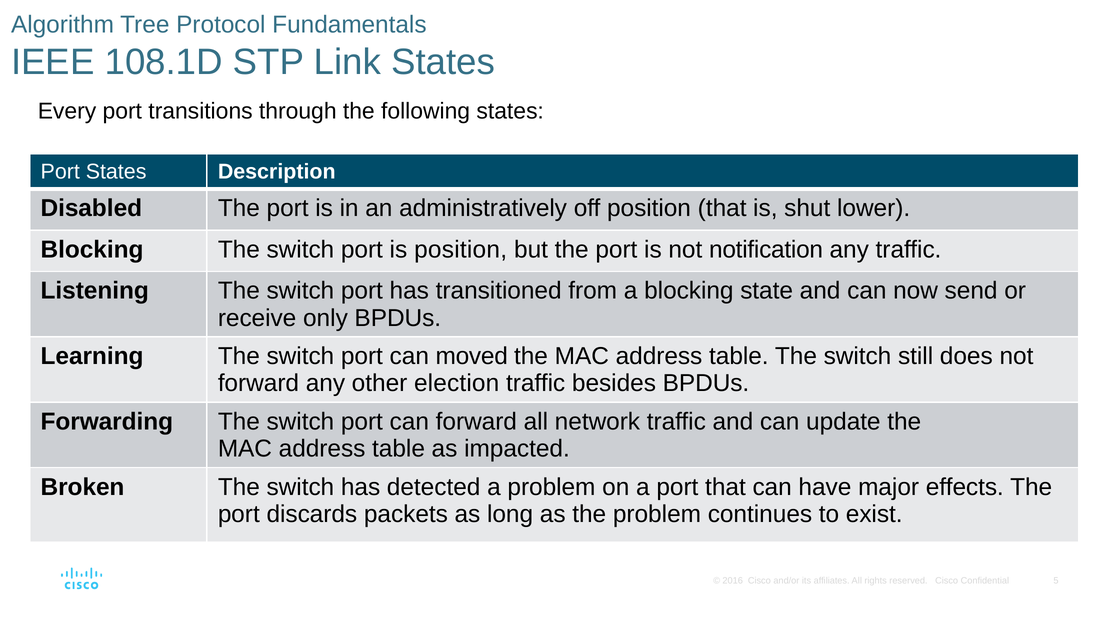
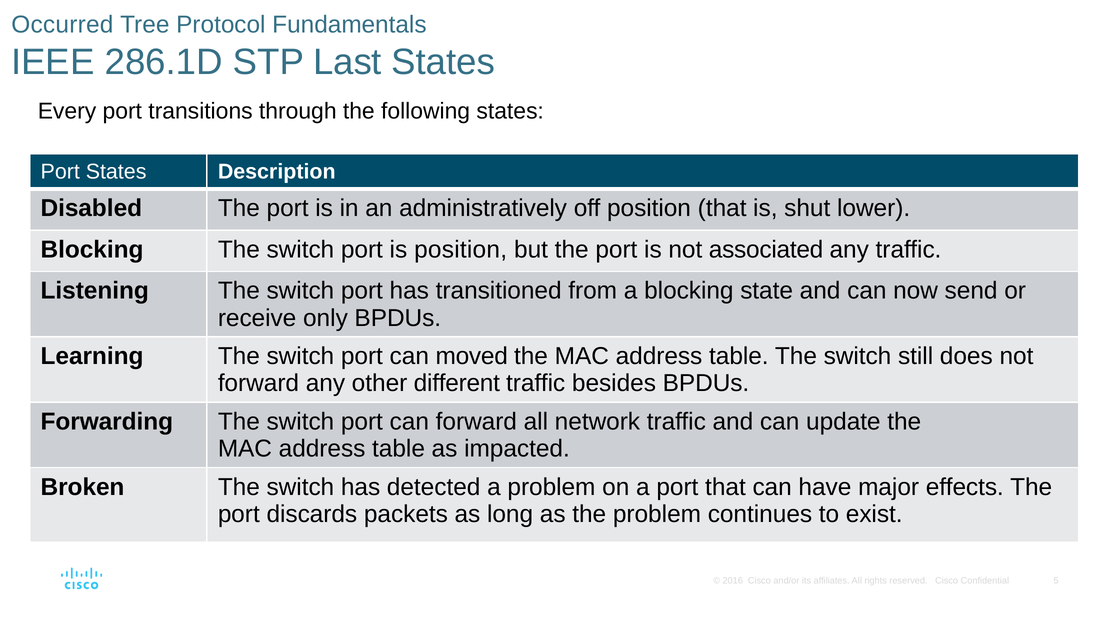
Algorithm: Algorithm -> Occurred
108.1D: 108.1D -> 286.1D
Link: Link -> Last
notification: notification -> associated
election: election -> different
